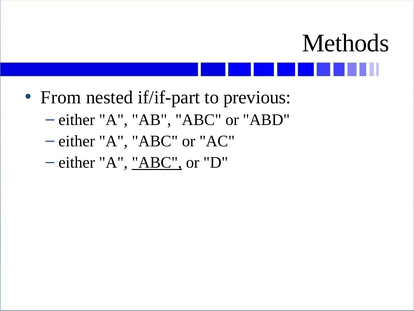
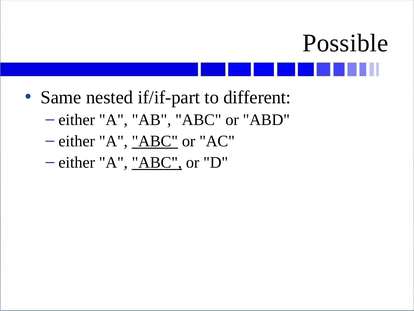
Methods: Methods -> Possible
From: From -> Same
previous: previous -> different
ABC at (155, 141) underline: none -> present
